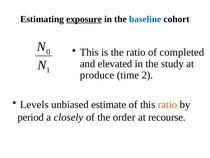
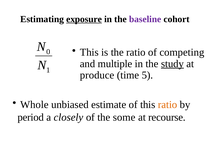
baseline colour: blue -> purple
completed: completed -> competing
elevated: elevated -> multiple
study underline: none -> present
2: 2 -> 5
Levels: Levels -> Whole
order: order -> some
